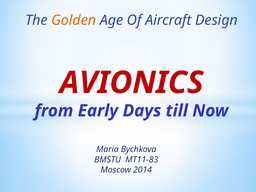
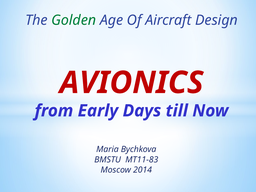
Golden colour: orange -> green
